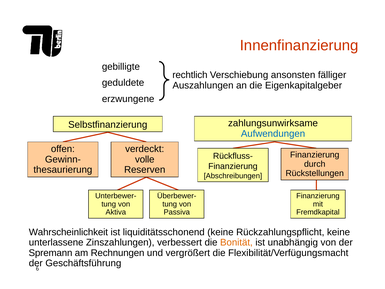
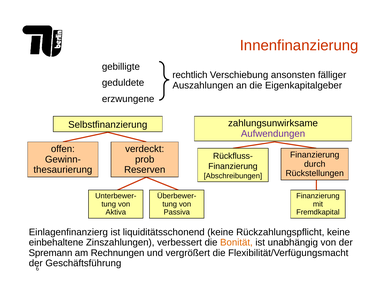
Aufwendungen colour: blue -> purple
volle: volle -> prob
Wahrscheinlichkeit: Wahrscheinlichkeit -> Einlagenfinanzierg
unterlassene: unterlassene -> einbehaltene
